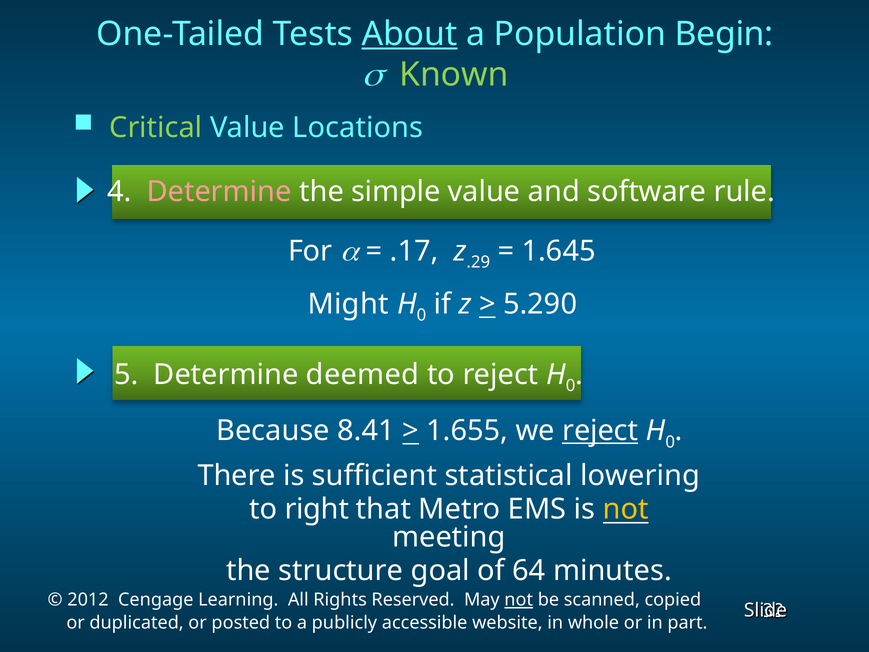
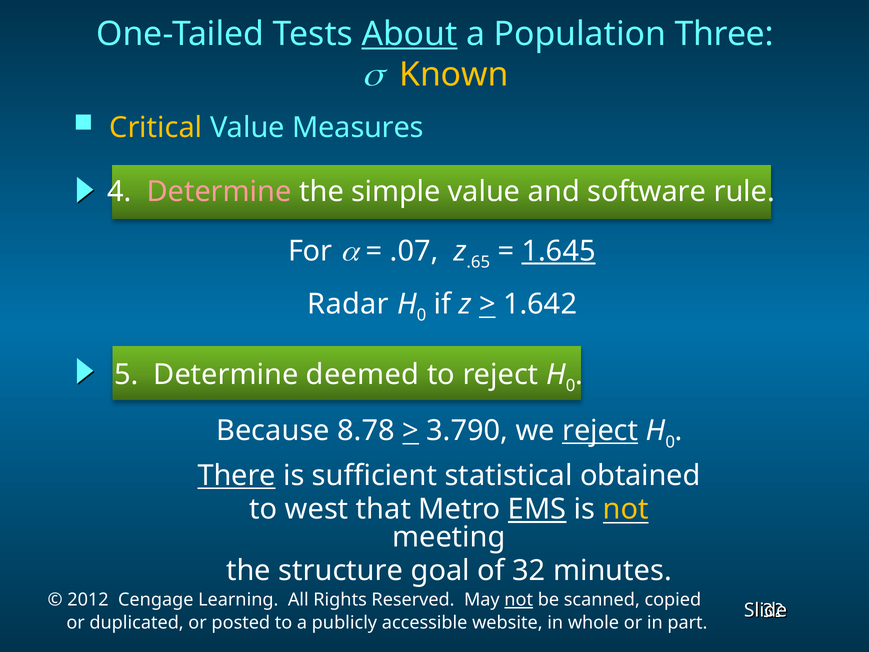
Begin: Begin -> Three
Known colour: light green -> yellow
Critical colour: light green -> yellow
Locations: Locations -> Measures
.17: .17 -> .07
.29: .29 -> .65
1.645 underline: none -> present
Might: Might -> Radar
5.290: 5.290 -> 1.642
8.41: 8.41 -> 8.78
1.655: 1.655 -> 3.790
There underline: none -> present
lowering: lowering -> obtained
right: right -> west
EMS underline: none -> present
of 64: 64 -> 32
